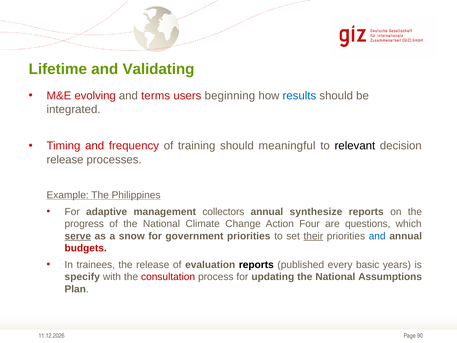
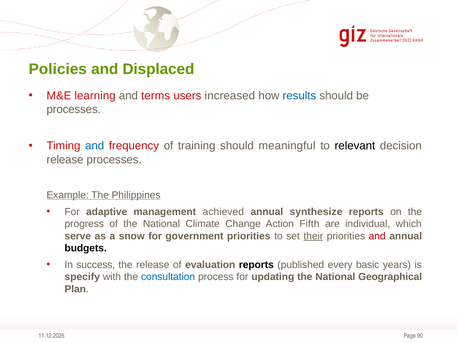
Lifetime: Lifetime -> Policies
Validating: Validating -> Displaced
evolving: evolving -> learning
beginning: beginning -> increased
integrated at (74, 109): integrated -> processes
and at (95, 146) colour: red -> blue
collectors: collectors -> achieved
Four: Four -> Fifth
questions: questions -> individual
serve underline: present -> none
and at (377, 236) colour: blue -> red
budgets colour: red -> black
trainees: trainees -> success
consultation colour: red -> blue
Assumptions: Assumptions -> Geographical
